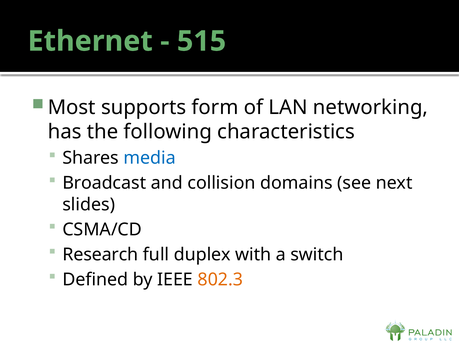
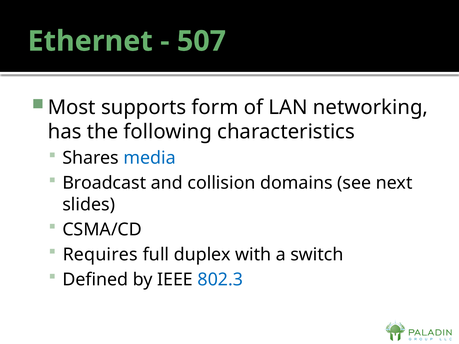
515: 515 -> 507
Research: Research -> Requires
802.3 colour: orange -> blue
